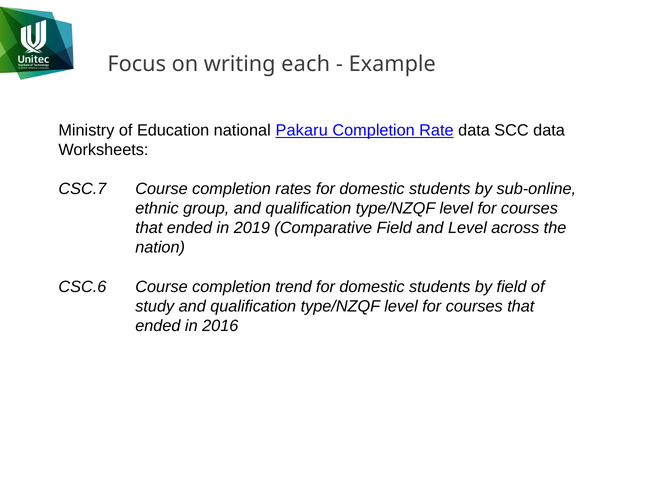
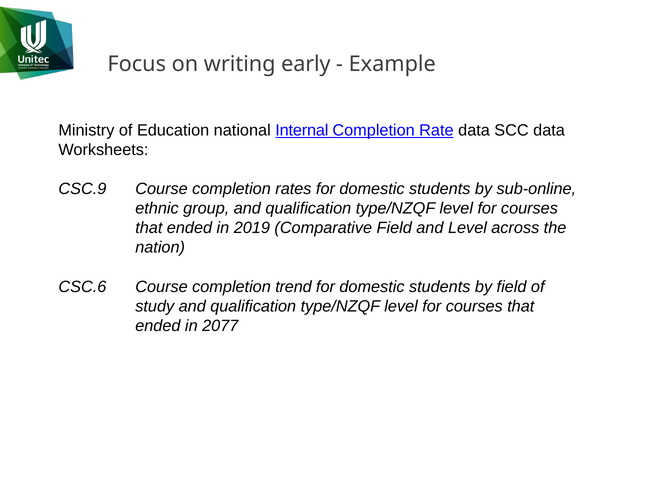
each: each -> early
Pakaru: Pakaru -> Internal
CSC.7: CSC.7 -> CSC.9
2016: 2016 -> 2077
